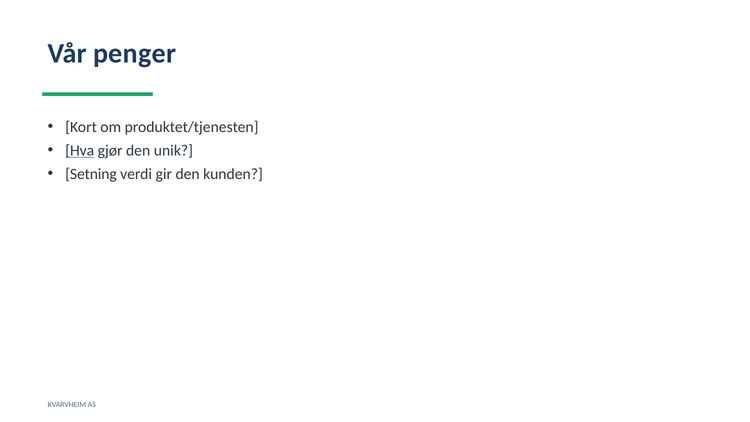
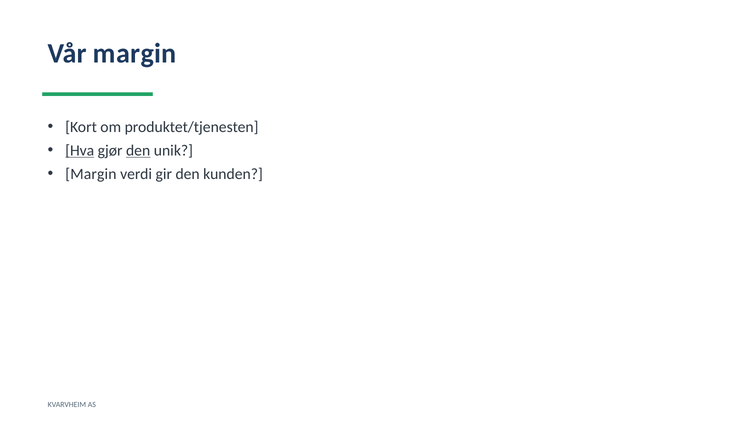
Vår penger: penger -> margin
den at (138, 150) underline: none -> present
Setning at (91, 174): Setning -> Margin
